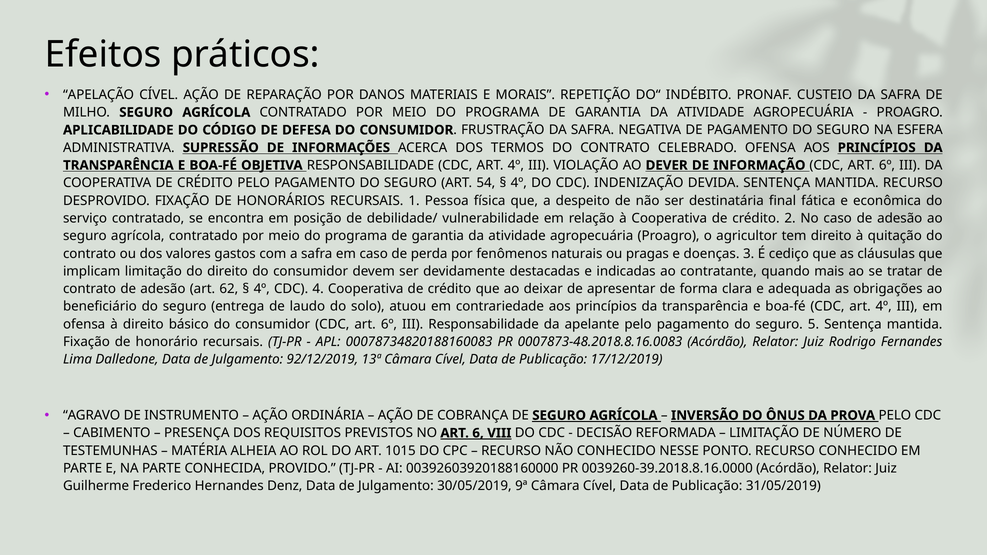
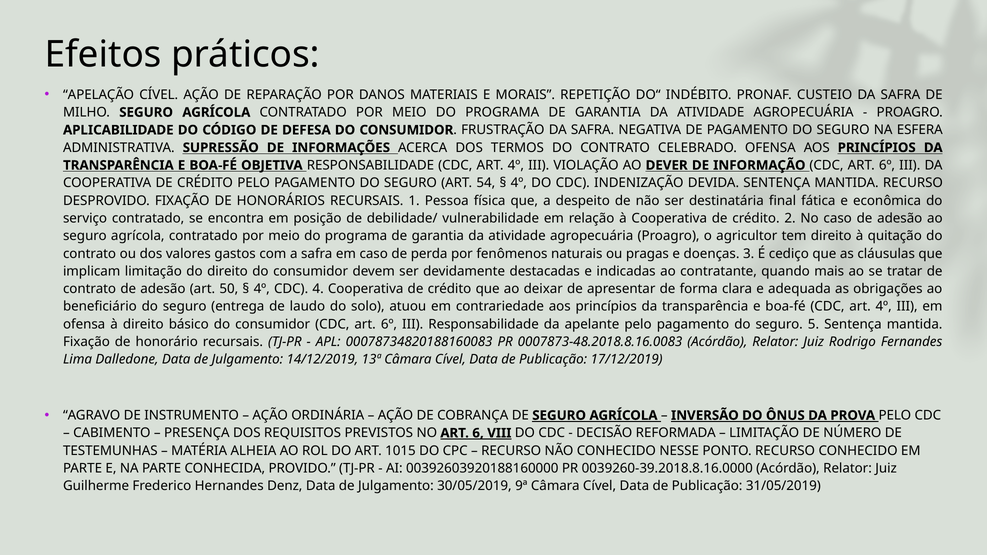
62: 62 -> 50
92/12/2019: 92/12/2019 -> 14/12/2019
